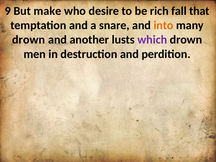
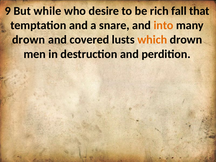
make: make -> while
another: another -> covered
which colour: purple -> orange
